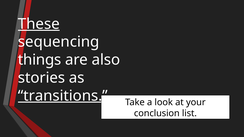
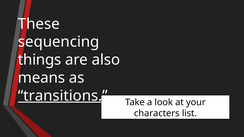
These underline: present -> none
stories: stories -> means
conclusion: conclusion -> characters
